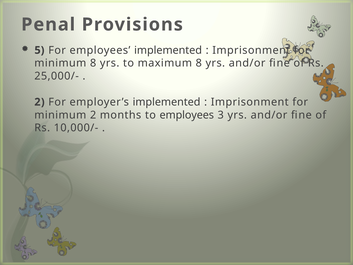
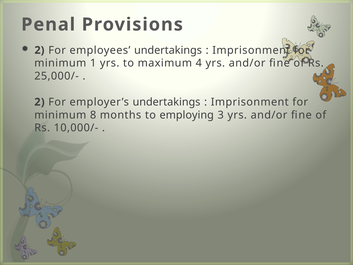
5 at (39, 50): 5 -> 2
employees implemented: implemented -> undertakings
minimum 8: 8 -> 1
maximum 8: 8 -> 4
employer’s implemented: implemented -> undertakings
minimum 2: 2 -> 8
to employees: employees -> employing
